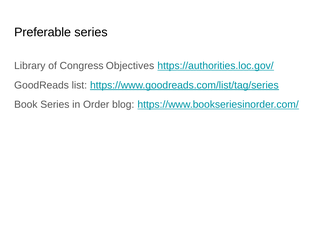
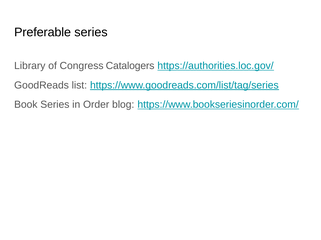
Objectives: Objectives -> Catalogers
